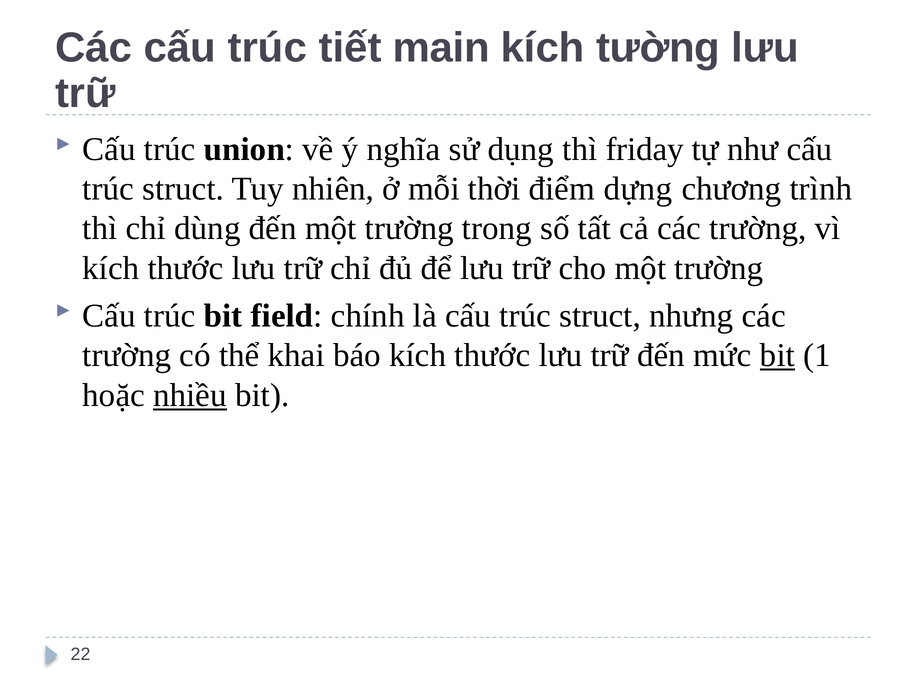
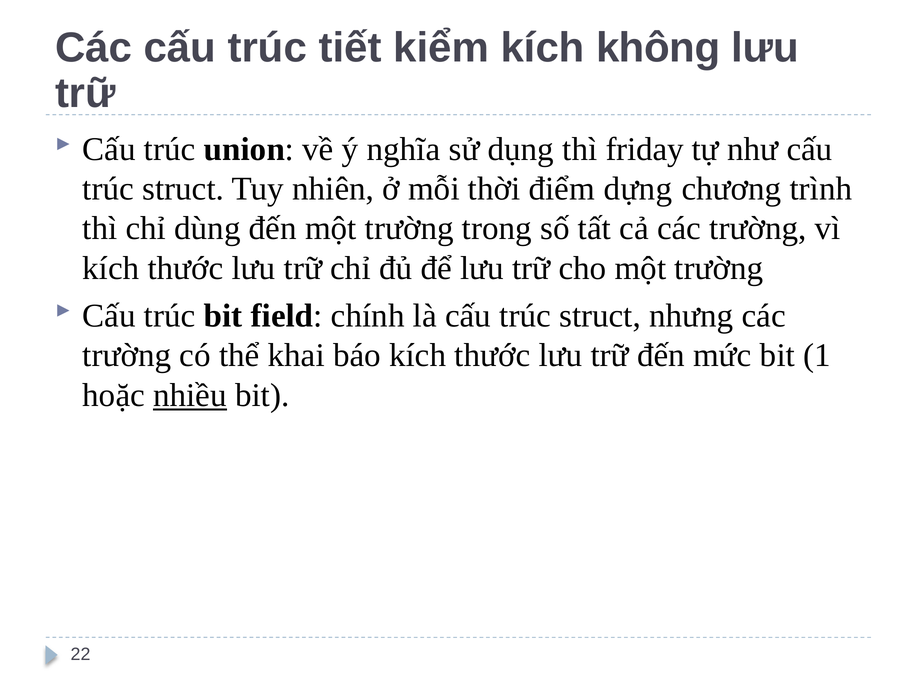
main: main -> kiểm
tường: tường -> không
bit at (777, 355) underline: present -> none
